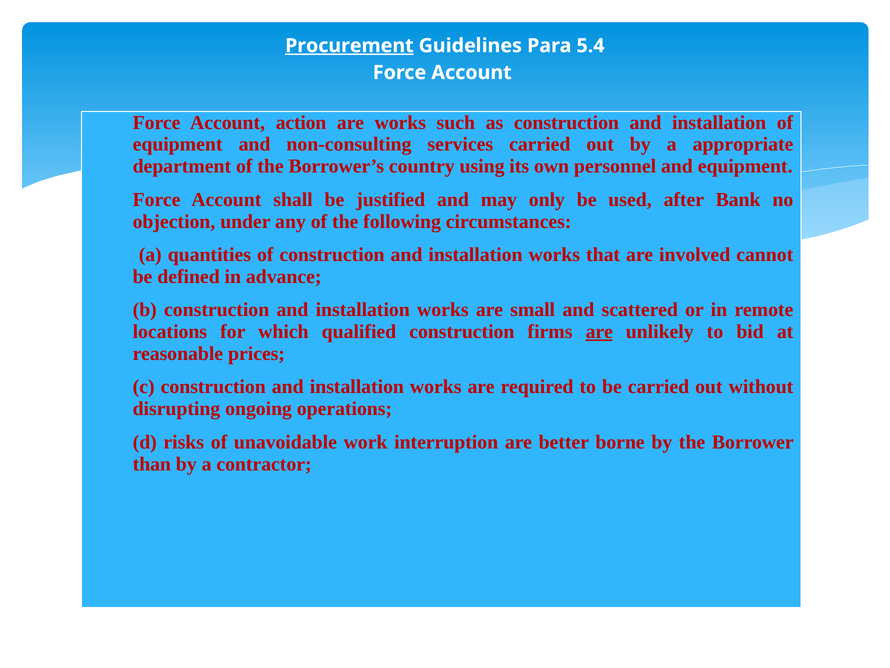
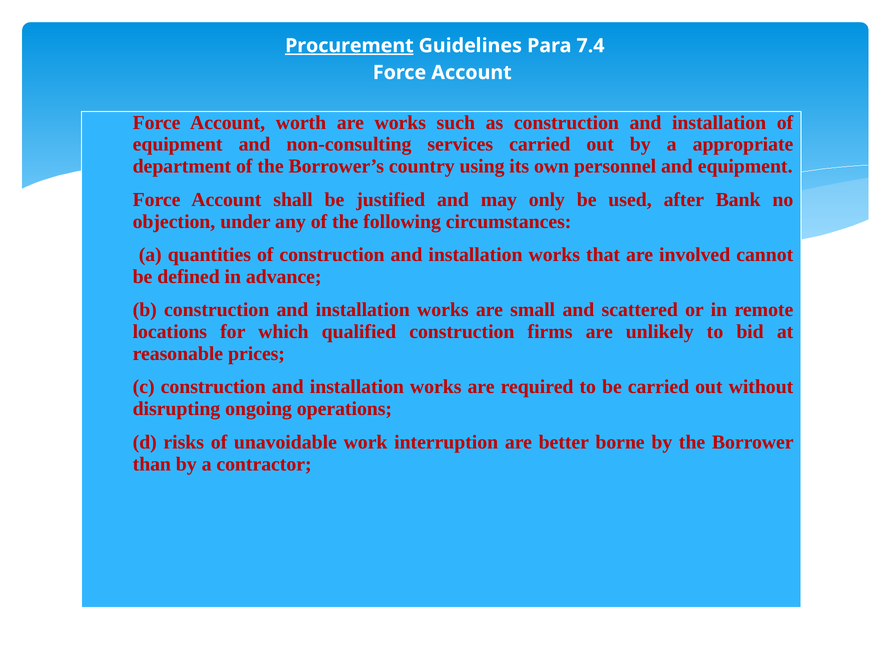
5.4: 5.4 -> 7.4
action: action -> worth
are at (599, 332) underline: present -> none
